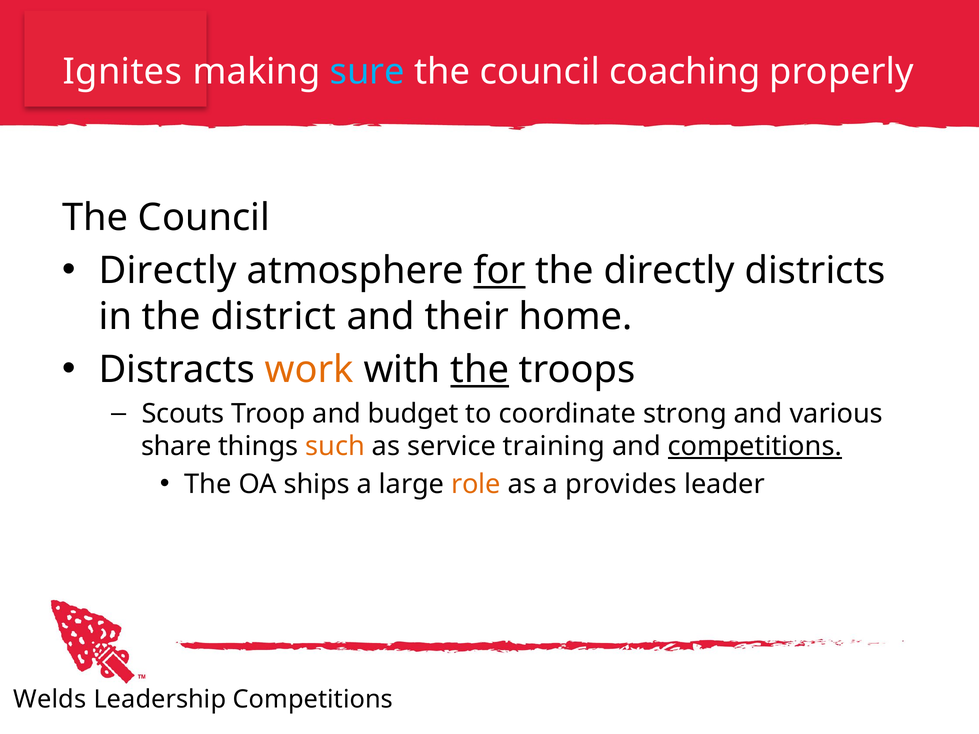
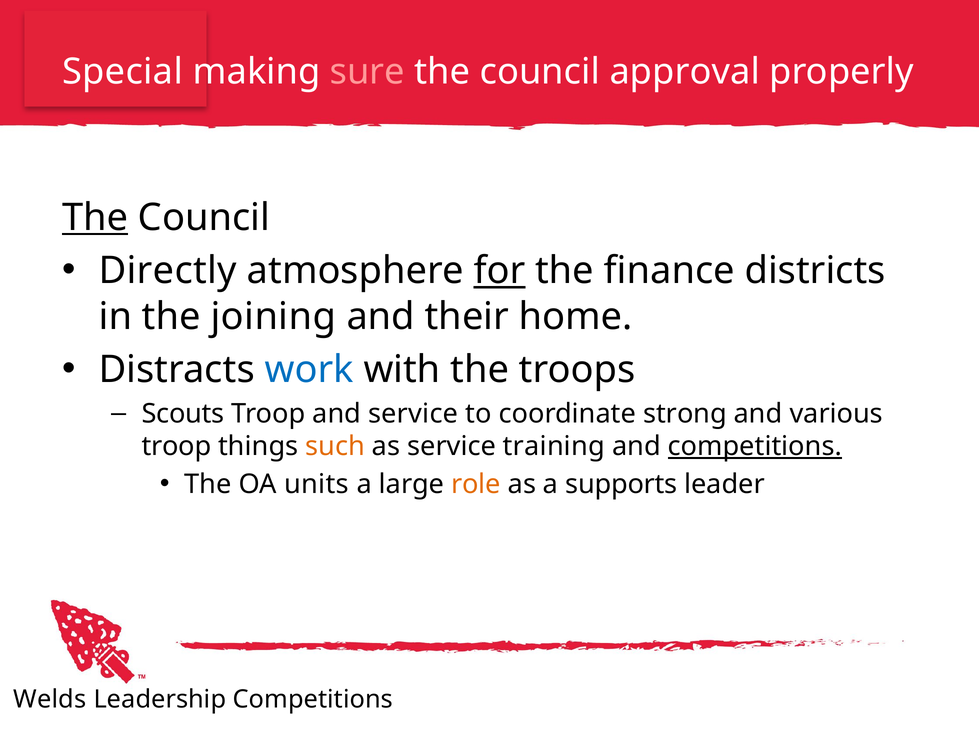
Ignites: Ignites -> Special
sure colour: light blue -> pink
coaching: coaching -> approval
The at (95, 218) underline: none -> present
the directly: directly -> finance
district: district -> joining
work colour: orange -> blue
the at (480, 370) underline: present -> none
and budget: budget -> service
share at (176, 446): share -> troop
ships: ships -> units
provides: provides -> supports
